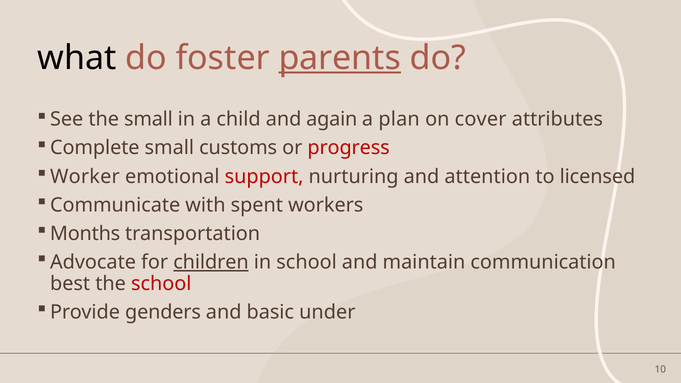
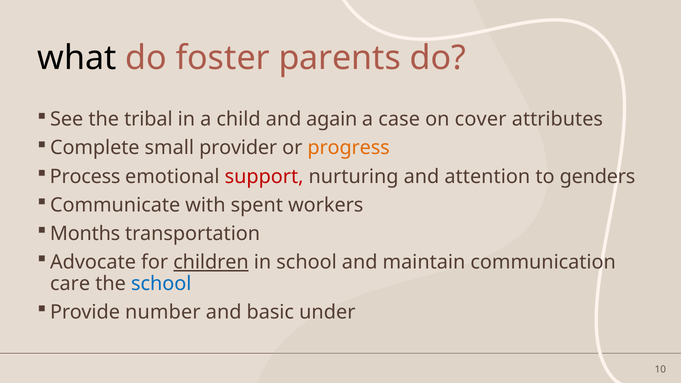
parents underline: present -> none
the small: small -> tribal
plan: plan -> case
customs: customs -> provider
progress colour: red -> orange
Worker: Worker -> Process
licensed: licensed -> genders
best: best -> care
school at (161, 284) colour: red -> blue
genders: genders -> number
